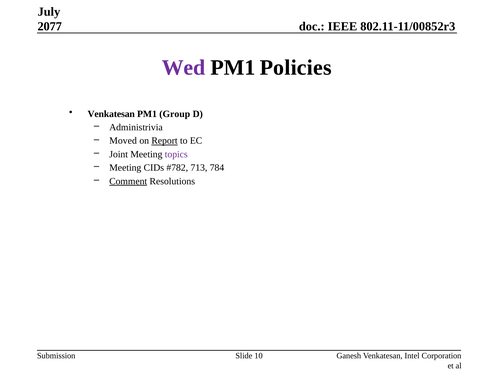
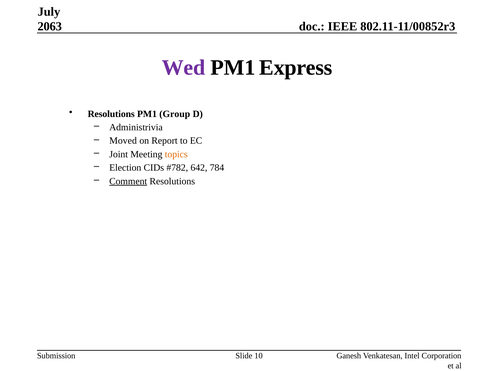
2077: 2077 -> 2063
Policies: Policies -> Express
Venkatesan at (111, 114): Venkatesan -> Resolutions
Report underline: present -> none
topics colour: purple -> orange
Meeting at (125, 167): Meeting -> Election
713: 713 -> 642
